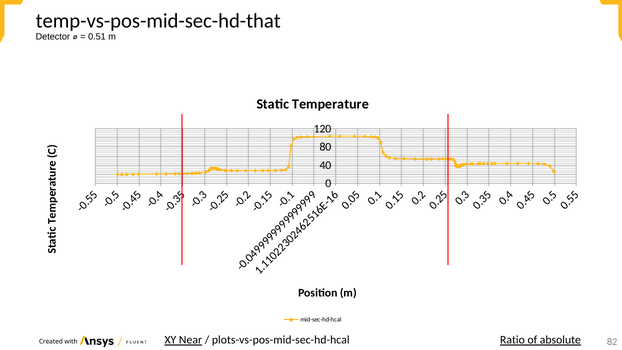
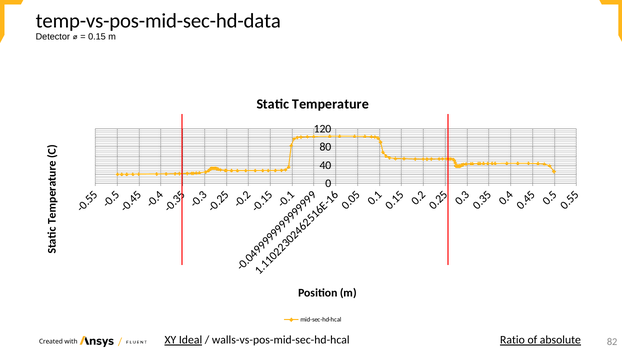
temp-vs-pos-mid-sec-hd-that: temp-vs-pos-mid-sec-hd-that -> temp-vs-pos-mid-sec-hd-data
0.51: 0.51 -> 0.15
Near: Near -> Ideal
plots-vs-pos-mid-sec-hd-hcal: plots-vs-pos-mid-sec-hd-hcal -> walls-vs-pos-mid-sec-hd-hcal
